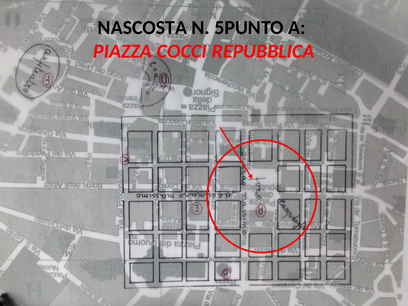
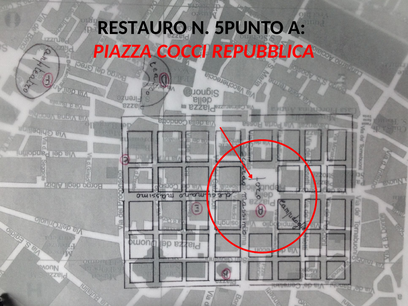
NASCOSTA: NASCOSTA -> RESTAURO
